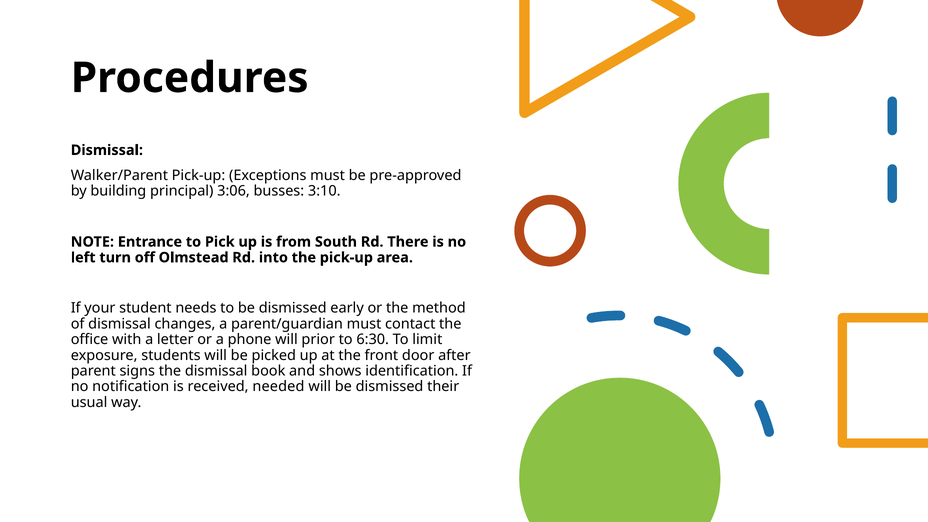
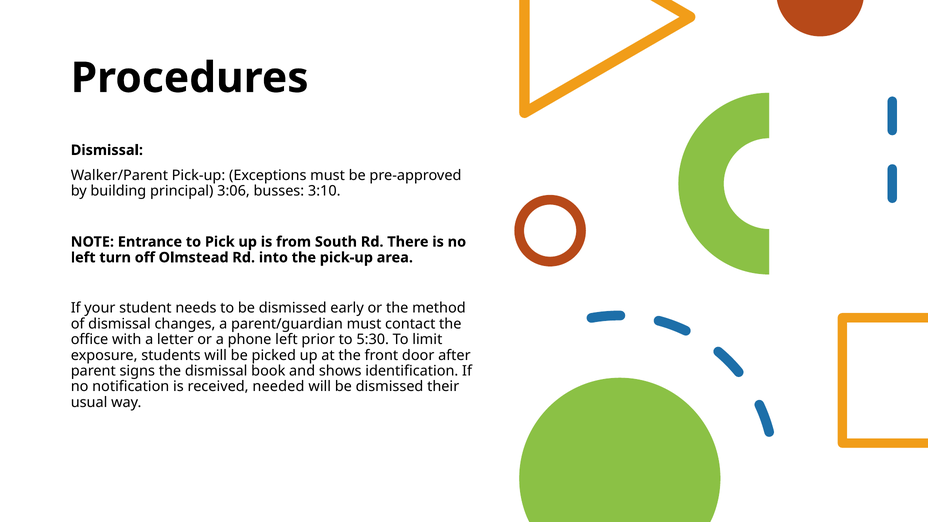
phone will: will -> left
6:30: 6:30 -> 5:30
